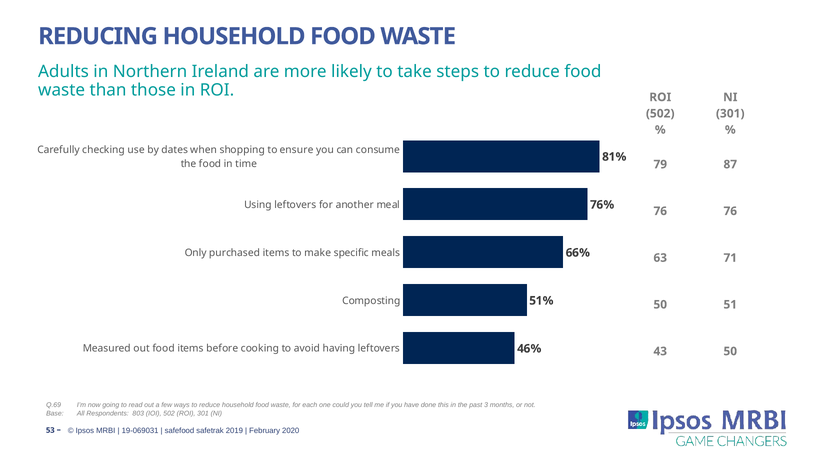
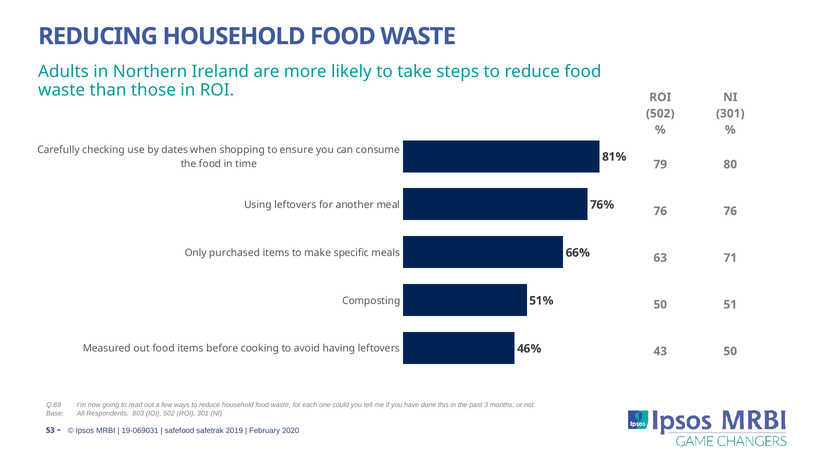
87: 87 -> 80
